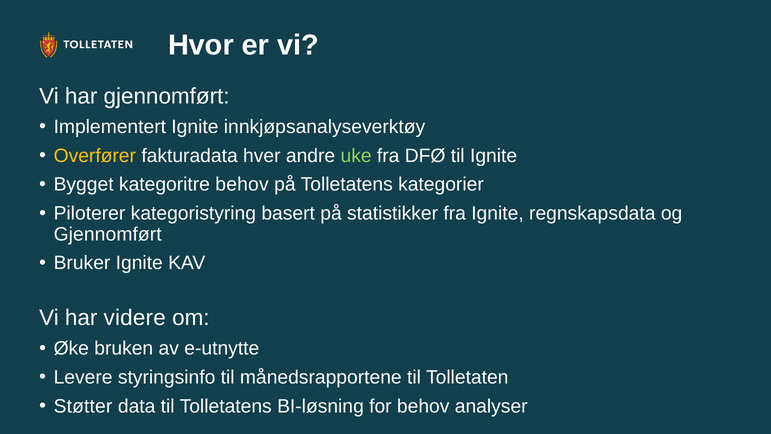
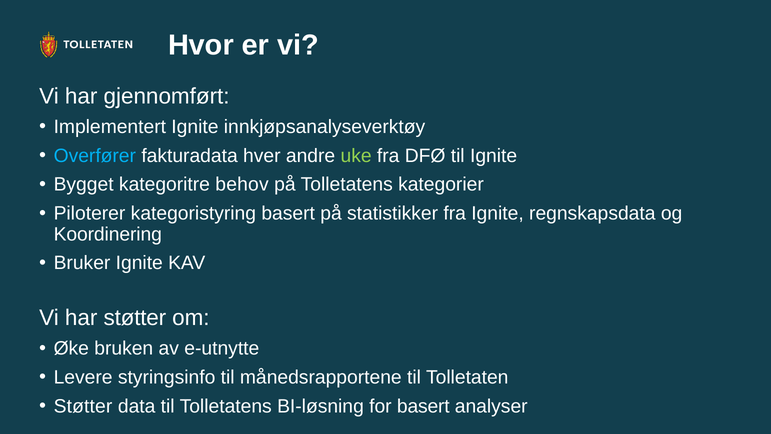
Overfører colour: yellow -> light blue
Gjennomført at (108, 234): Gjennomført -> Koordinering
har videre: videre -> støtter
for behov: behov -> basert
